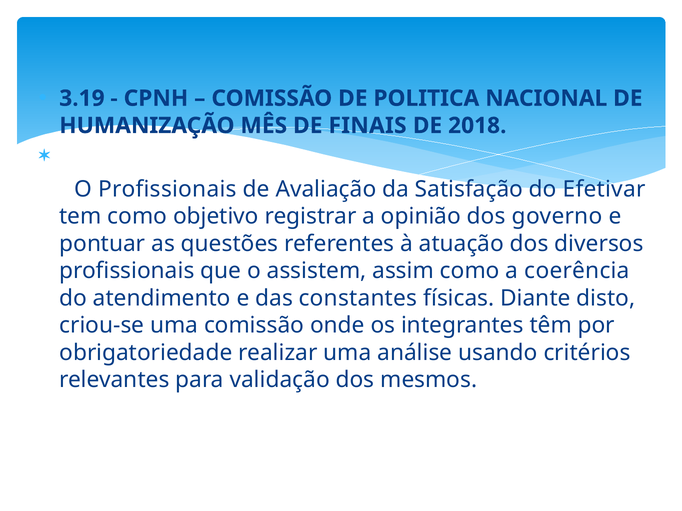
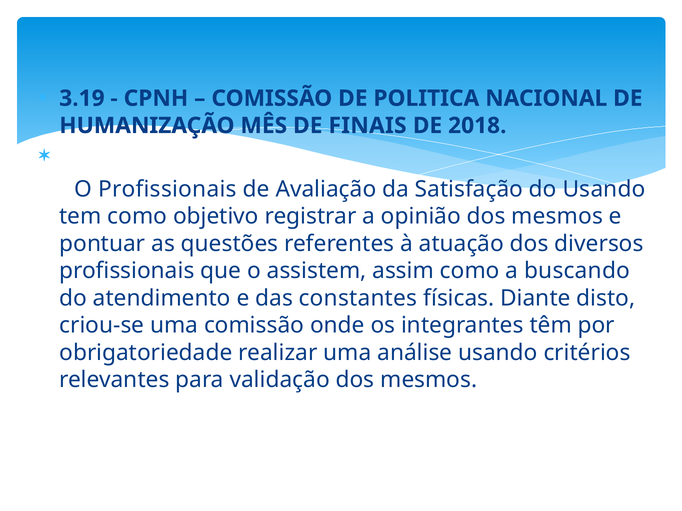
do Efetivar: Efetivar -> Usando
opinião dos governo: governo -> mesmos
coerência: coerência -> buscando
